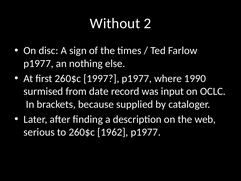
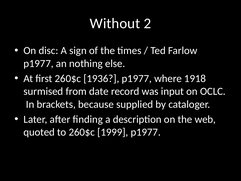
1997: 1997 -> 1936
1990: 1990 -> 1918
serious: serious -> quoted
1962: 1962 -> 1999
